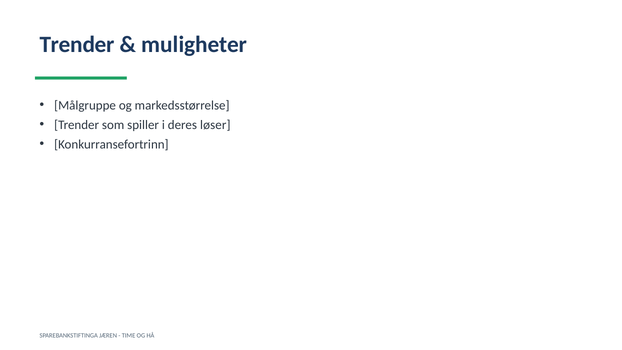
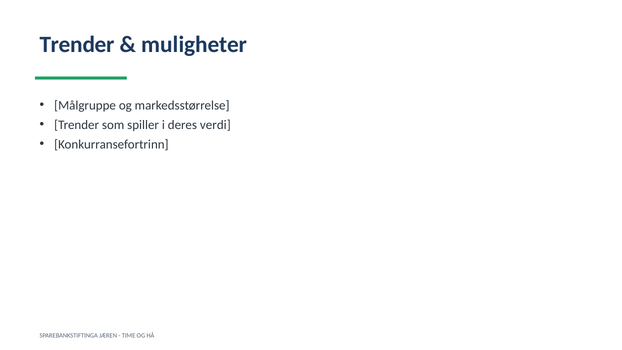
løser: løser -> verdi
